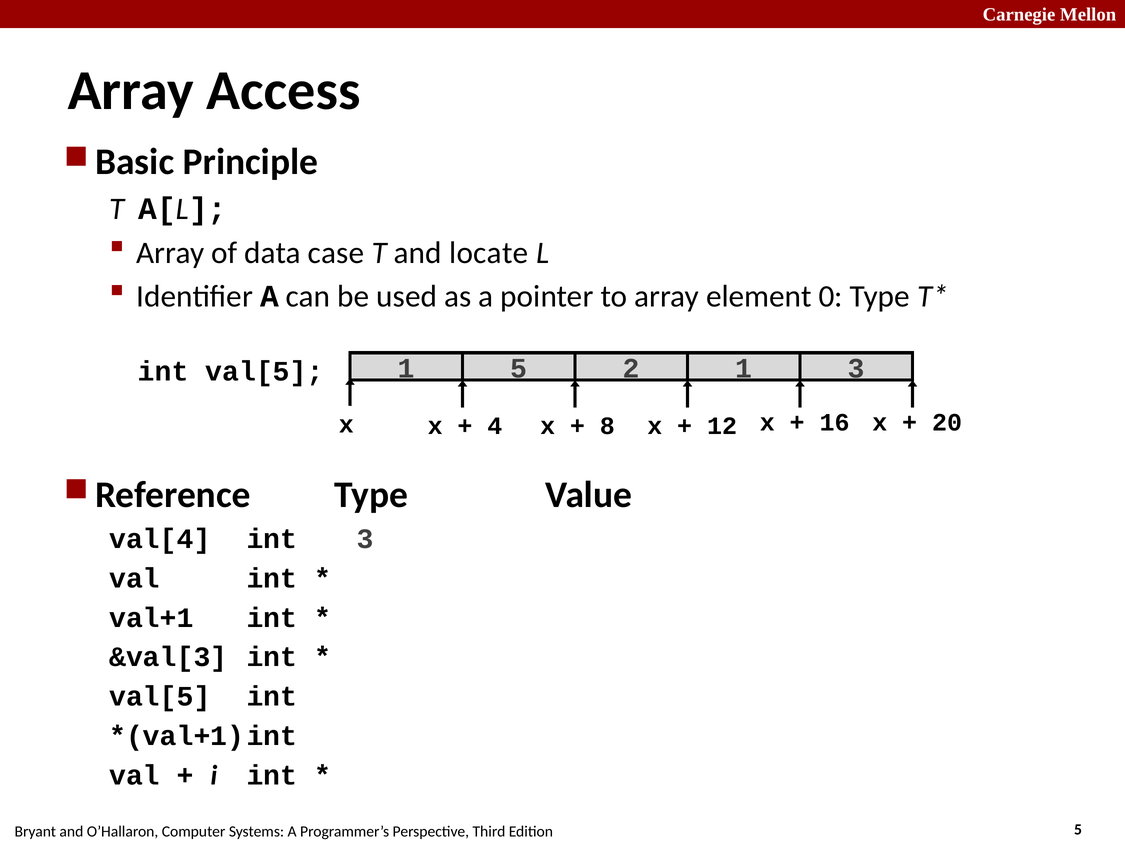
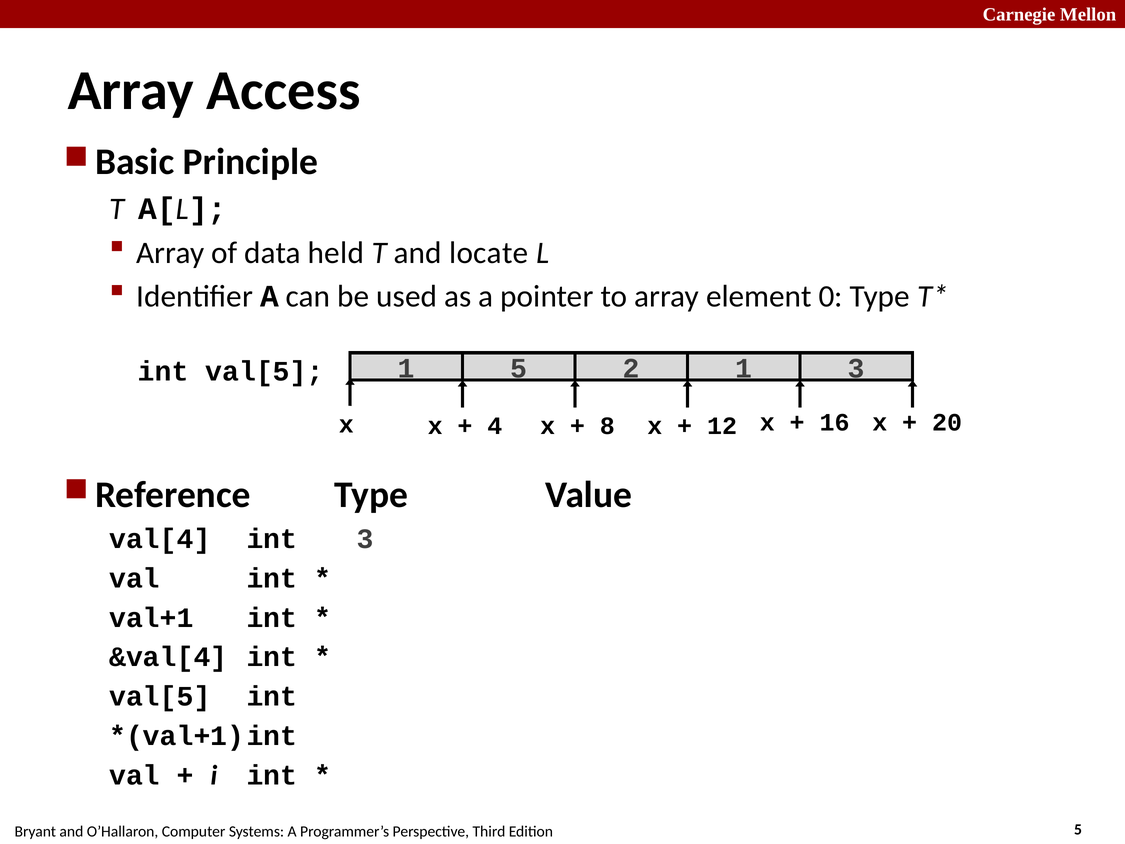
case: case -> held
&val[3: &val[3 -> &val[4
